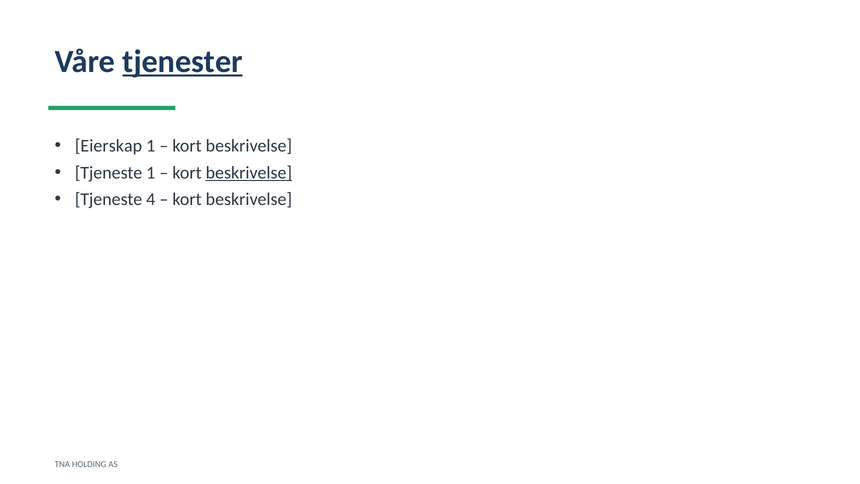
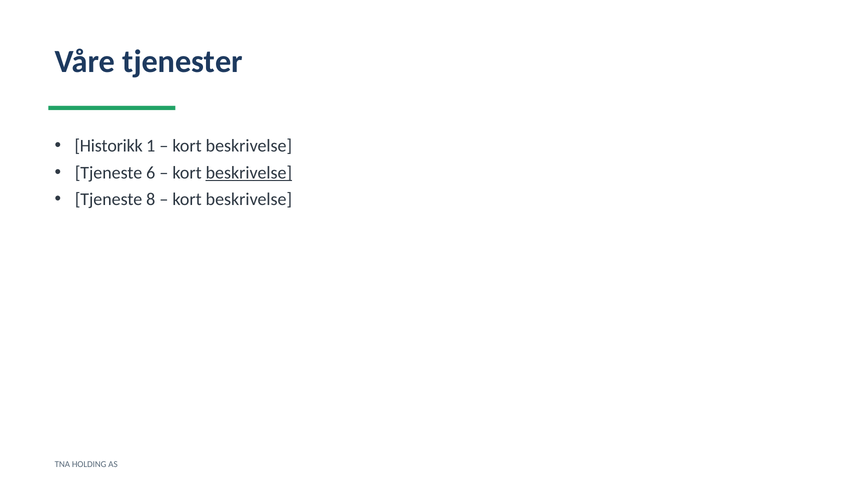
tjenester underline: present -> none
Eierskap: Eierskap -> Historikk
Tjeneste 1: 1 -> 6
4: 4 -> 8
